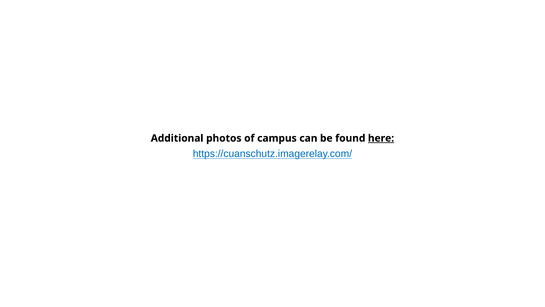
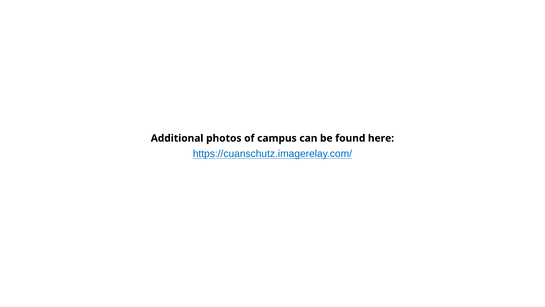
here underline: present -> none
